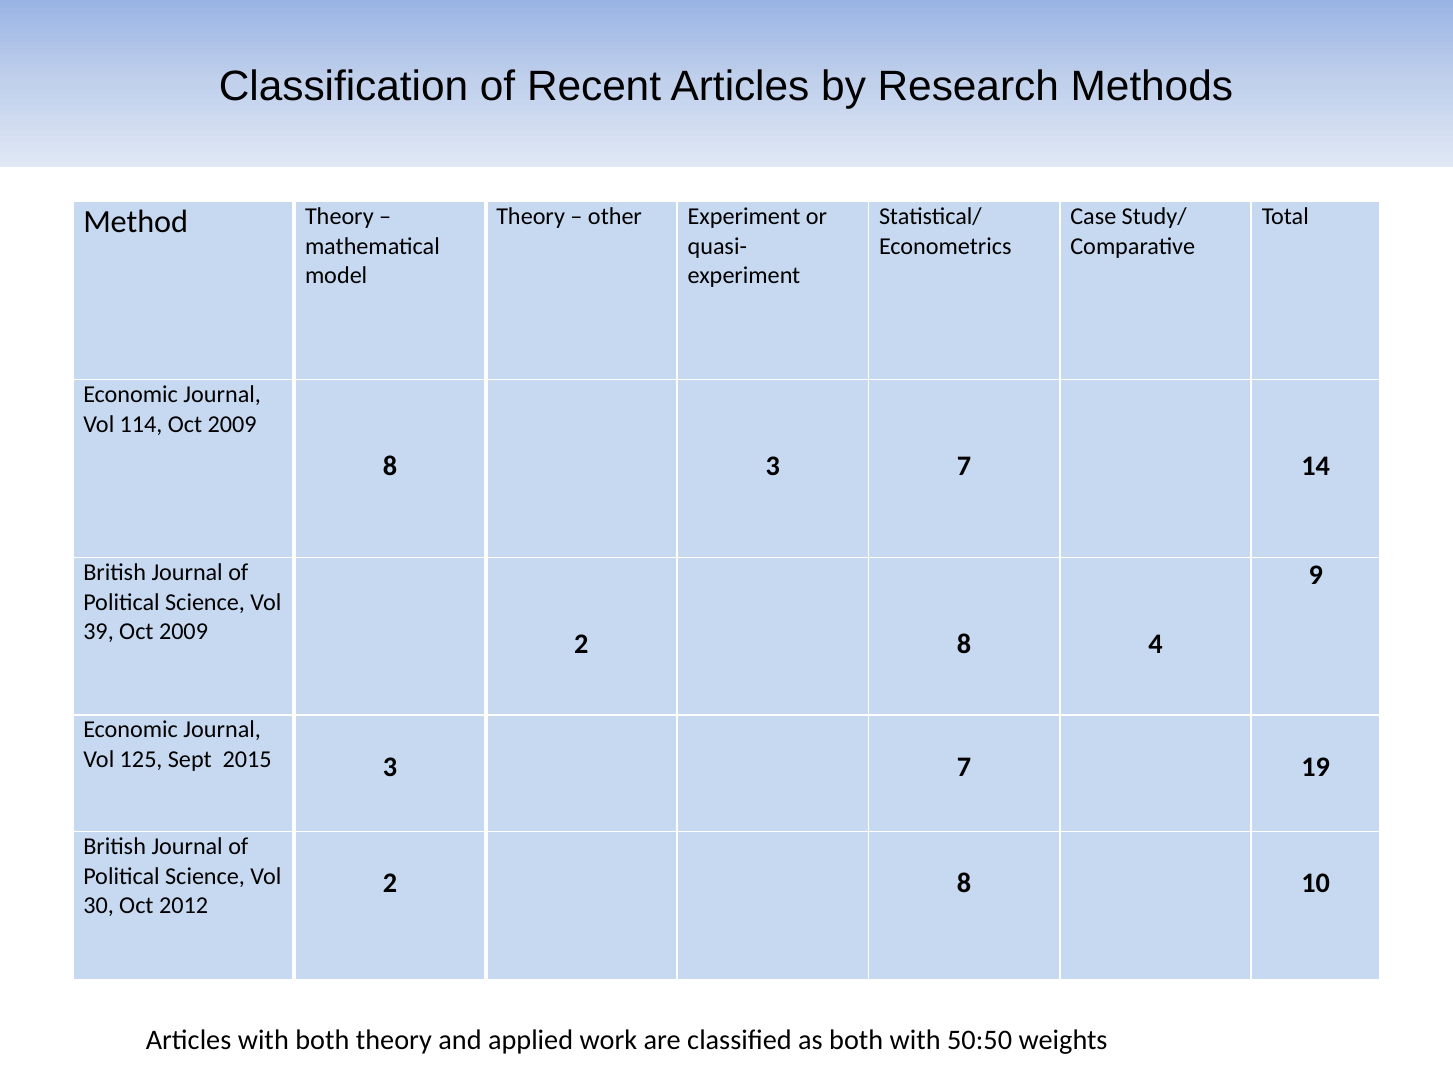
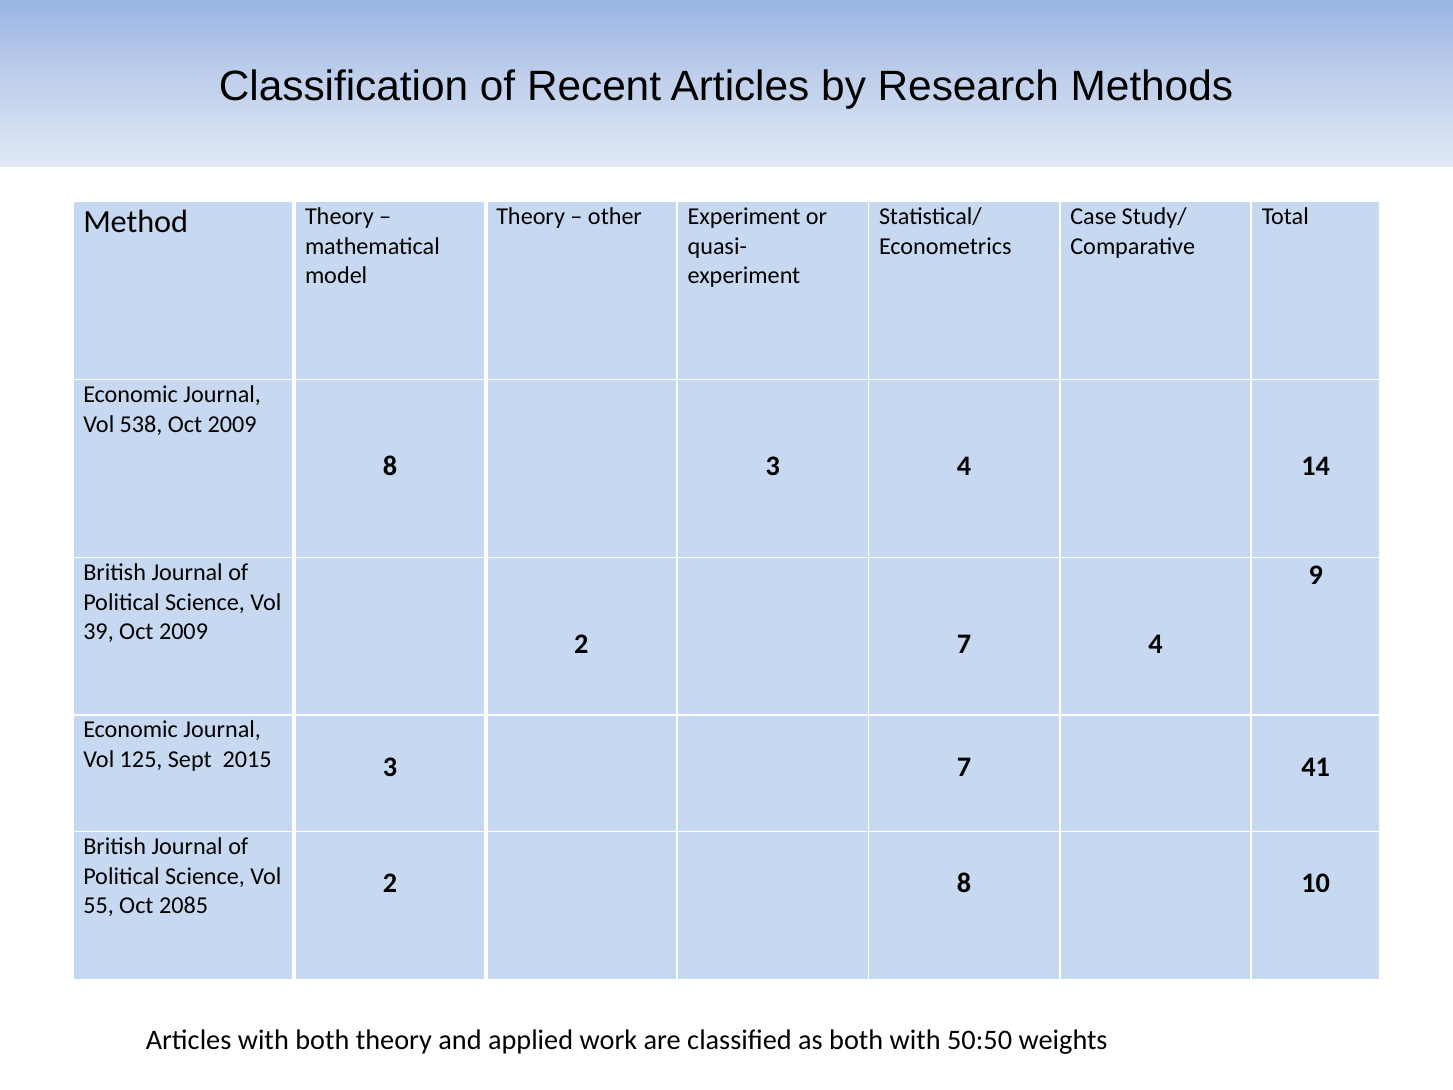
114: 114 -> 538
8 3 7: 7 -> 4
2009 2 8: 8 -> 7
19: 19 -> 41
30: 30 -> 55
2012: 2012 -> 2085
